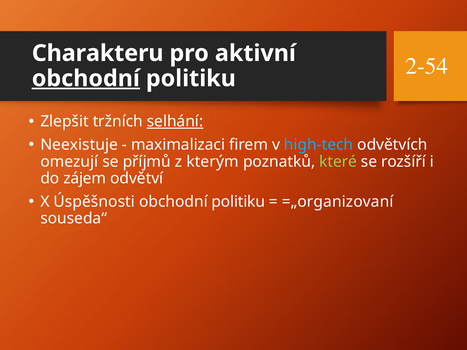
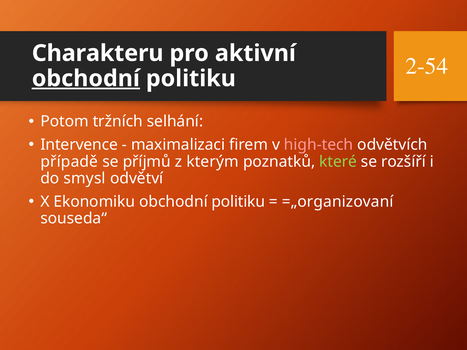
Zlepšit: Zlepšit -> Potom
selhání underline: present -> none
Neexistuje: Neexistuje -> Intervence
high-tech colour: light blue -> pink
omezují: omezují -> případě
zájem: zájem -> smysl
Úspěšnosti: Úspěšnosti -> Ekonomiku
